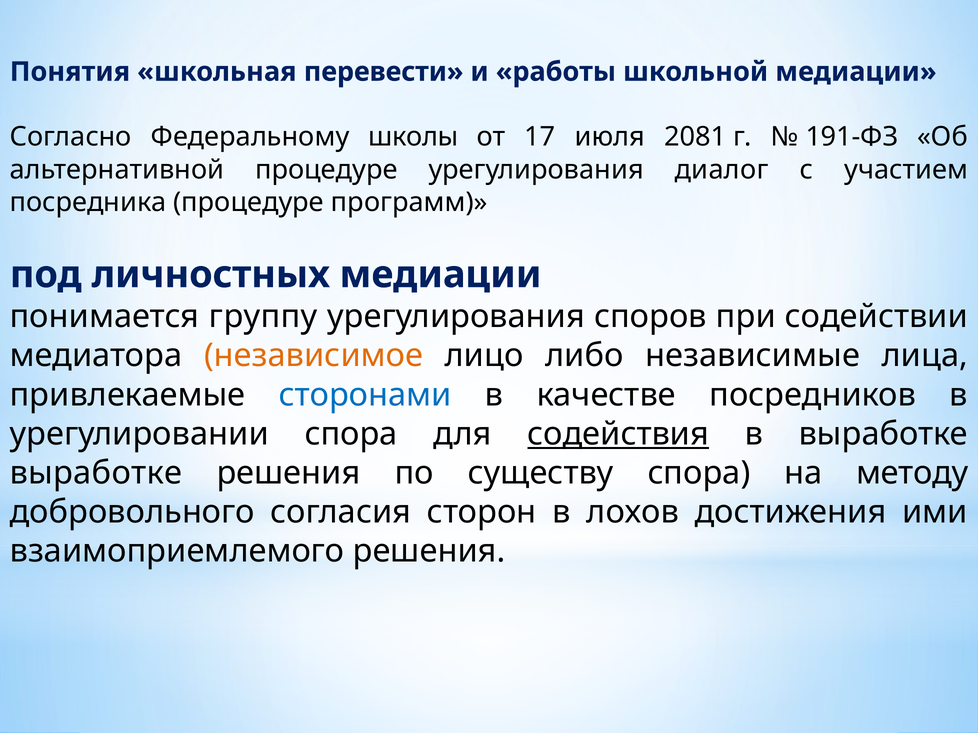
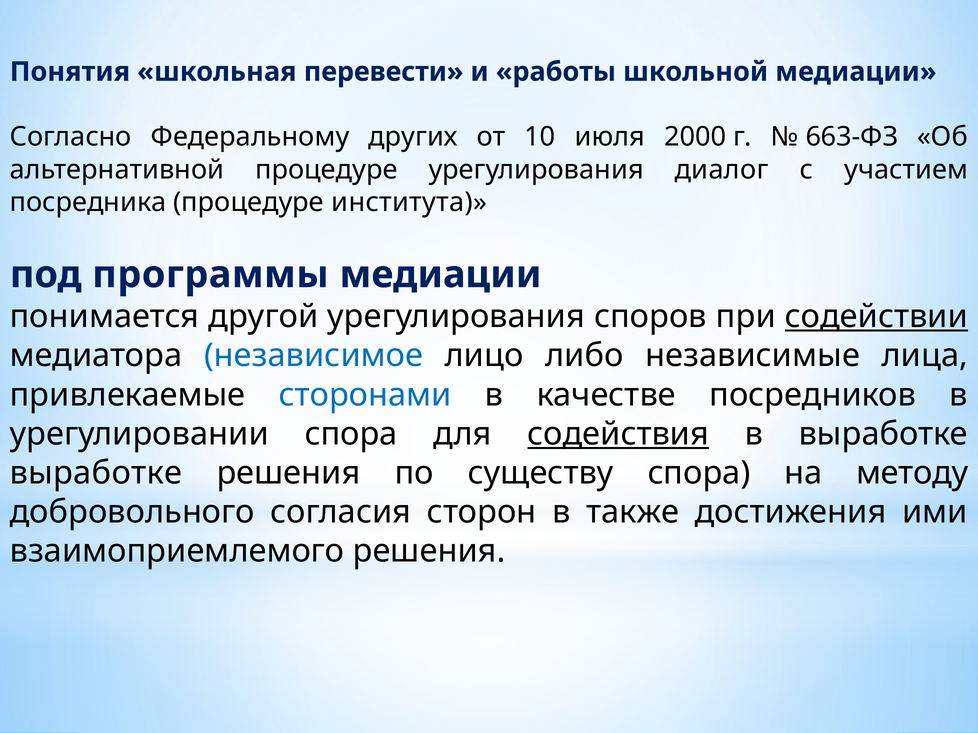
школы: школы -> других
17: 17 -> 10
2081: 2081 -> 2000
191-ФЗ: 191-ФЗ -> 663-ФЗ
программ: программ -> института
личностных: личностных -> программы
группу: группу -> другой
содействии underline: none -> present
независимое colour: orange -> blue
лохов: лохов -> также
